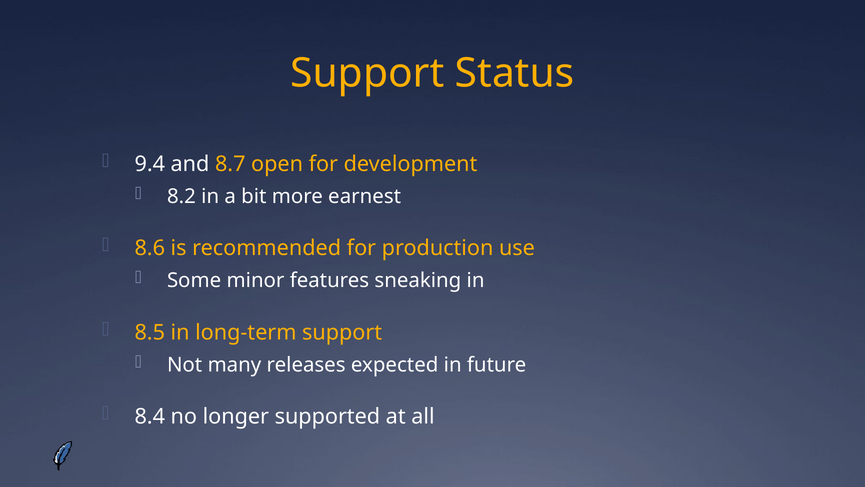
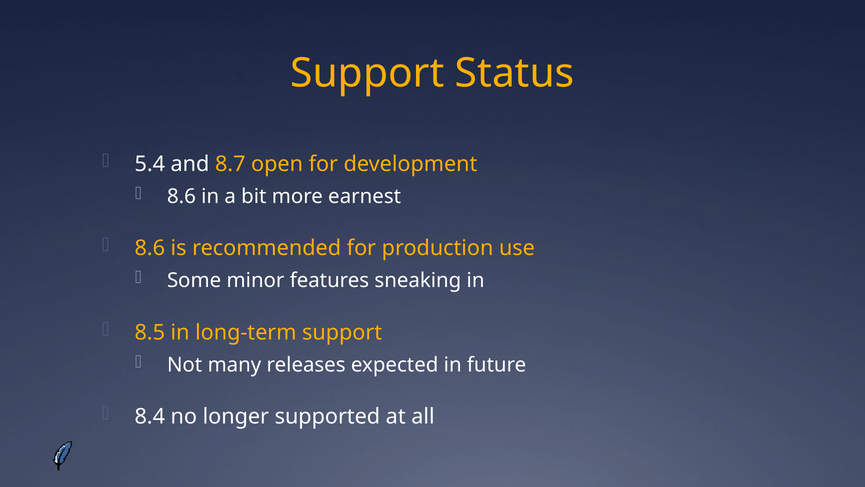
9.4: 9.4 -> 5.4
8.2 at (181, 196): 8.2 -> 8.6
